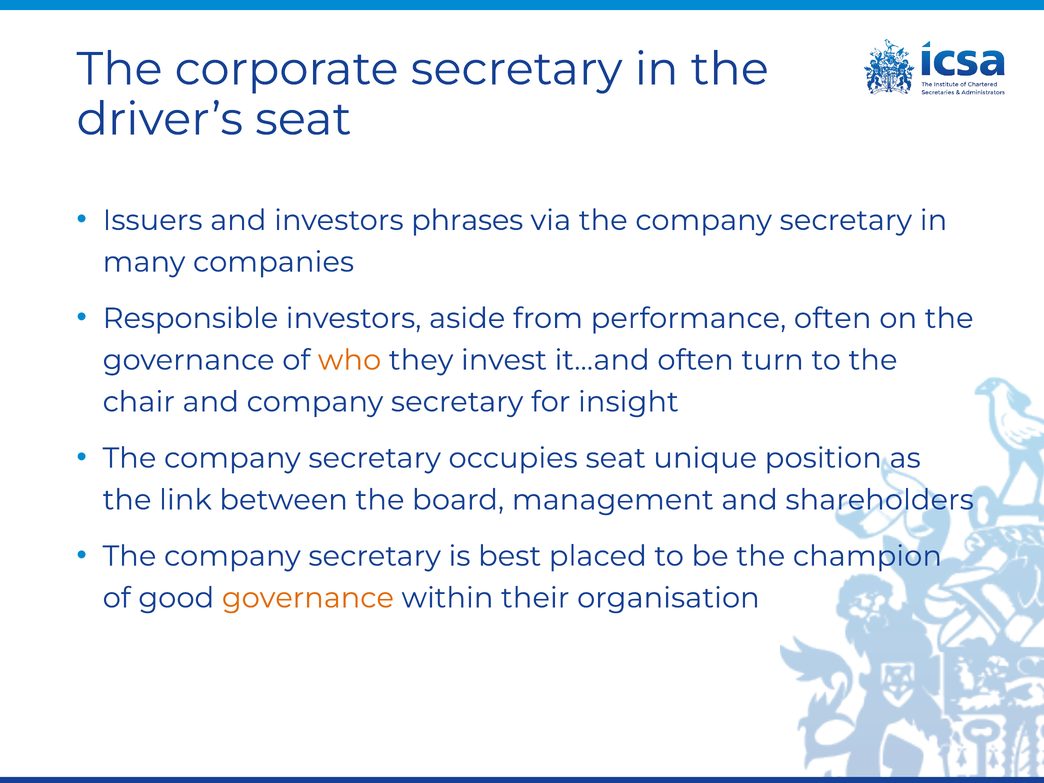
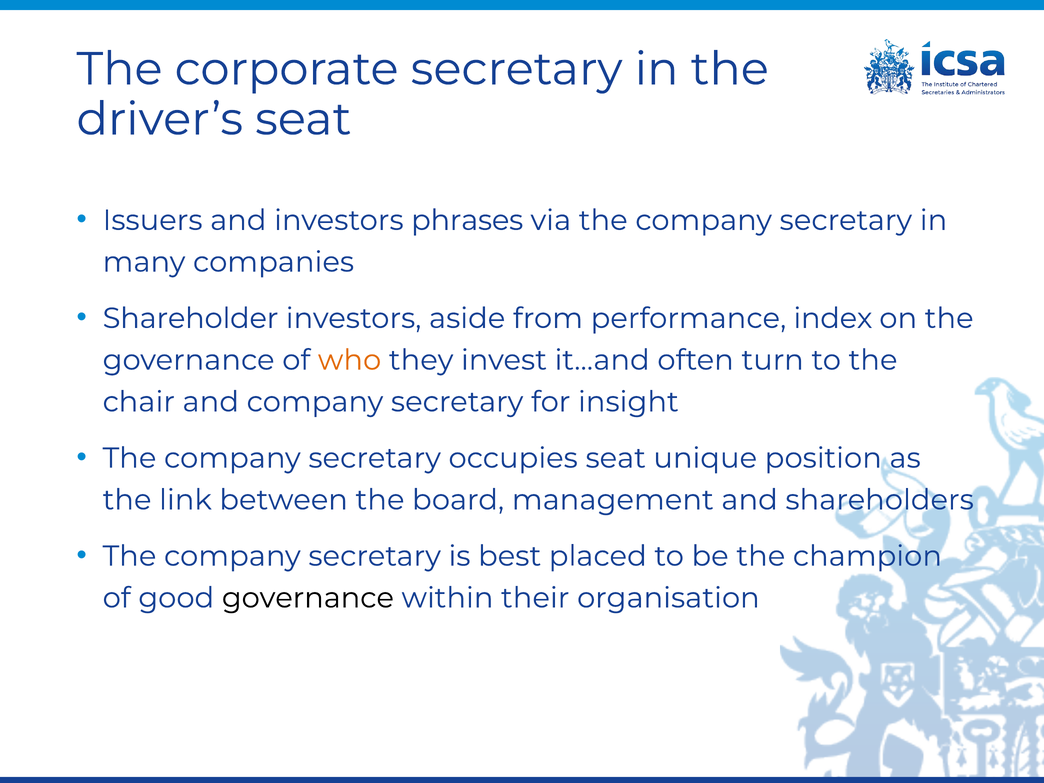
Responsible: Responsible -> Shareholder
performance often: often -> index
governance at (308, 598) colour: orange -> black
